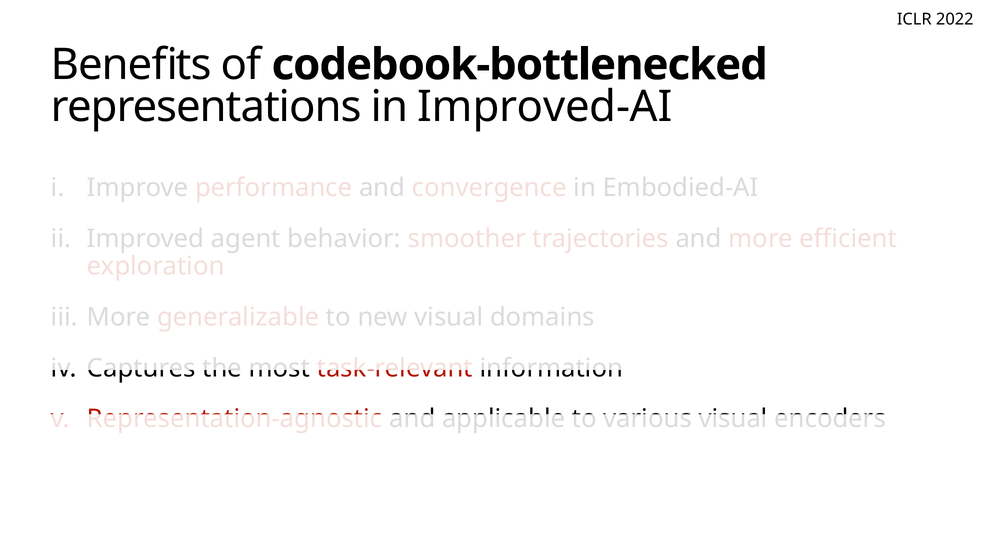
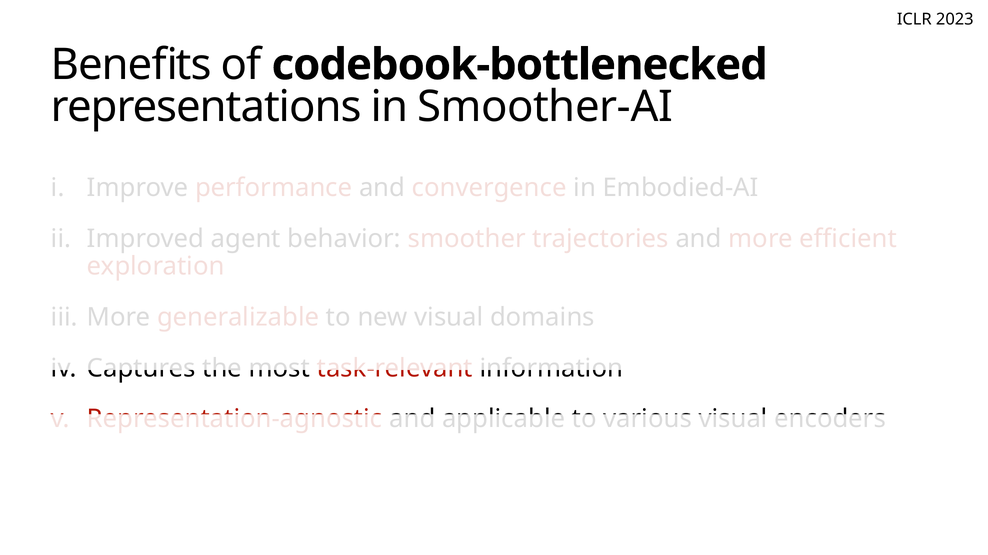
2022: 2022 -> 2023
Improved-AI: Improved-AI -> Smoother-AI
